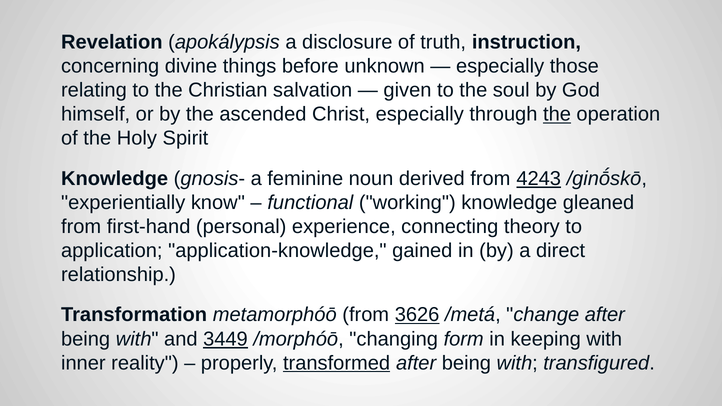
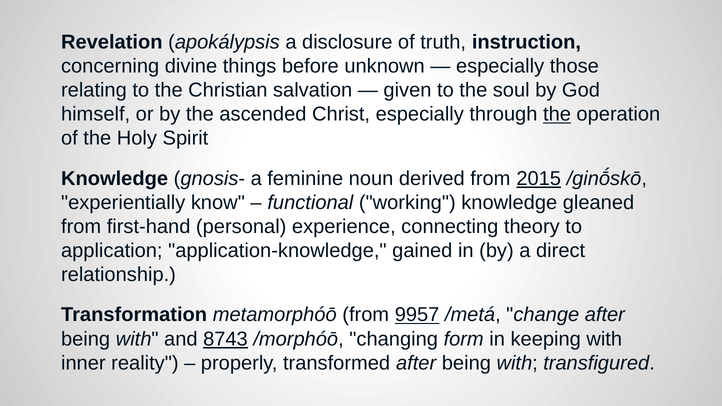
4243: 4243 -> 2015
3626: 3626 -> 9957
3449: 3449 -> 8743
transformed underline: present -> none
